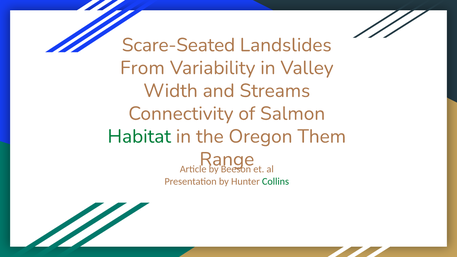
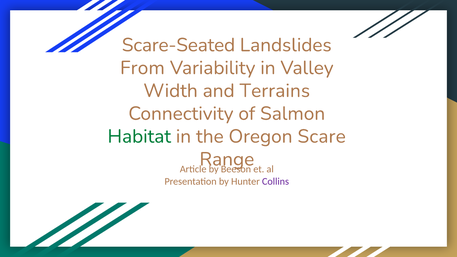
Streams: Streams -> Terrains
Them: Them -> Scare
Collins colour: green -> purple
